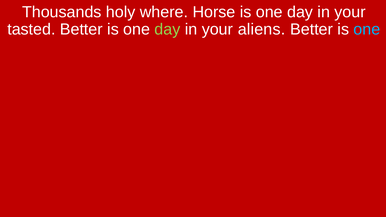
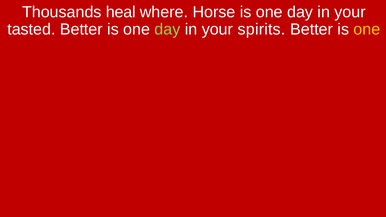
holy: holy -> heal
aliens: aliens -> spirits
one at (367, 29) colour: light blue -> yellow
